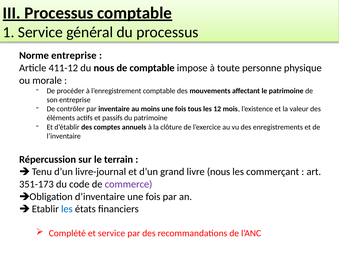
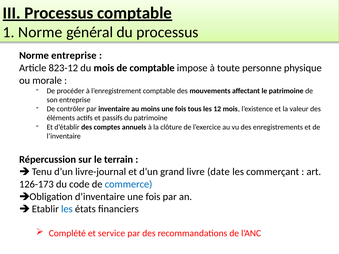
1 Service: Service -> Norme
411-12: 411-12 -> 823-12
du nous: nous -> mois
livre nous: nous -> date
351-173: 351-173 -> 126-173
commerce colour: purple -> blue
